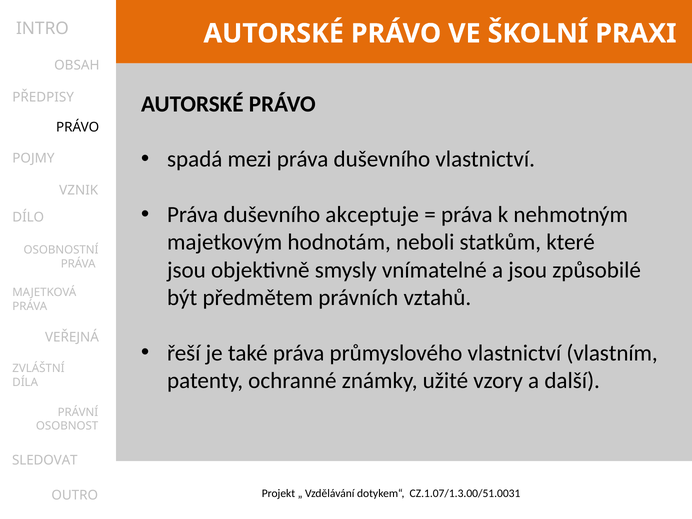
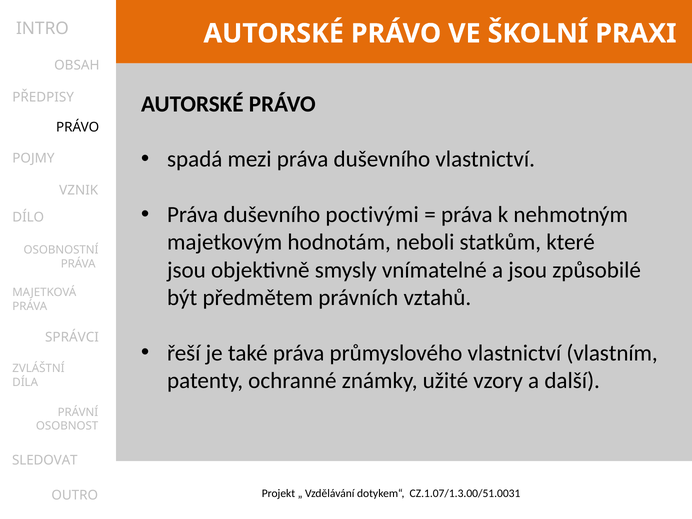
akceptuje: akceptuje -> poctivými
VEŘEJNÁ: VEŘEJNÁ -> SPRÁVCI
